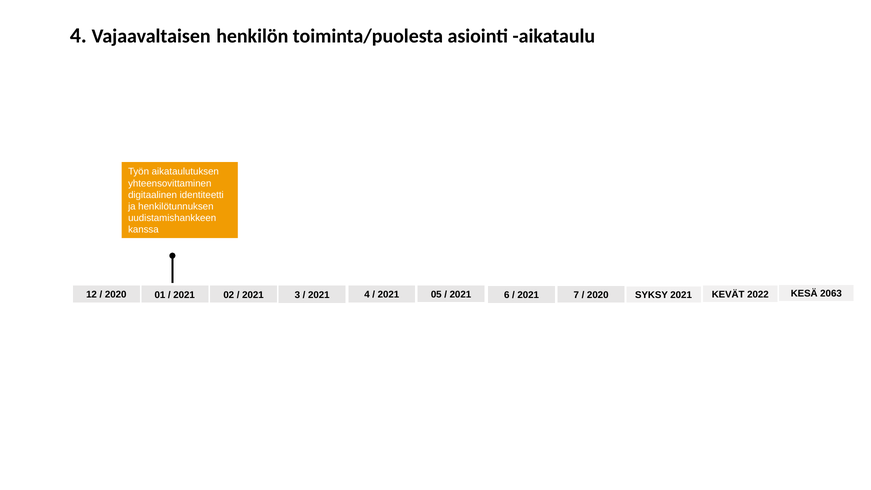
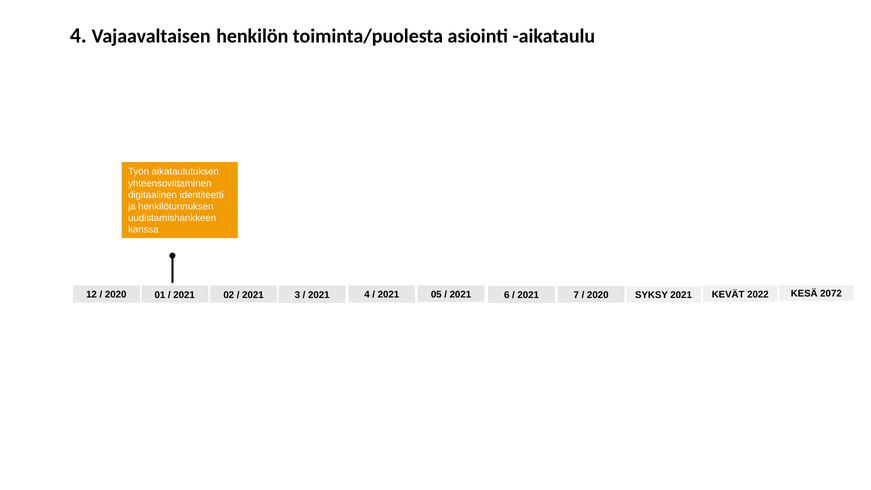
2063: 2063 -> 2072
